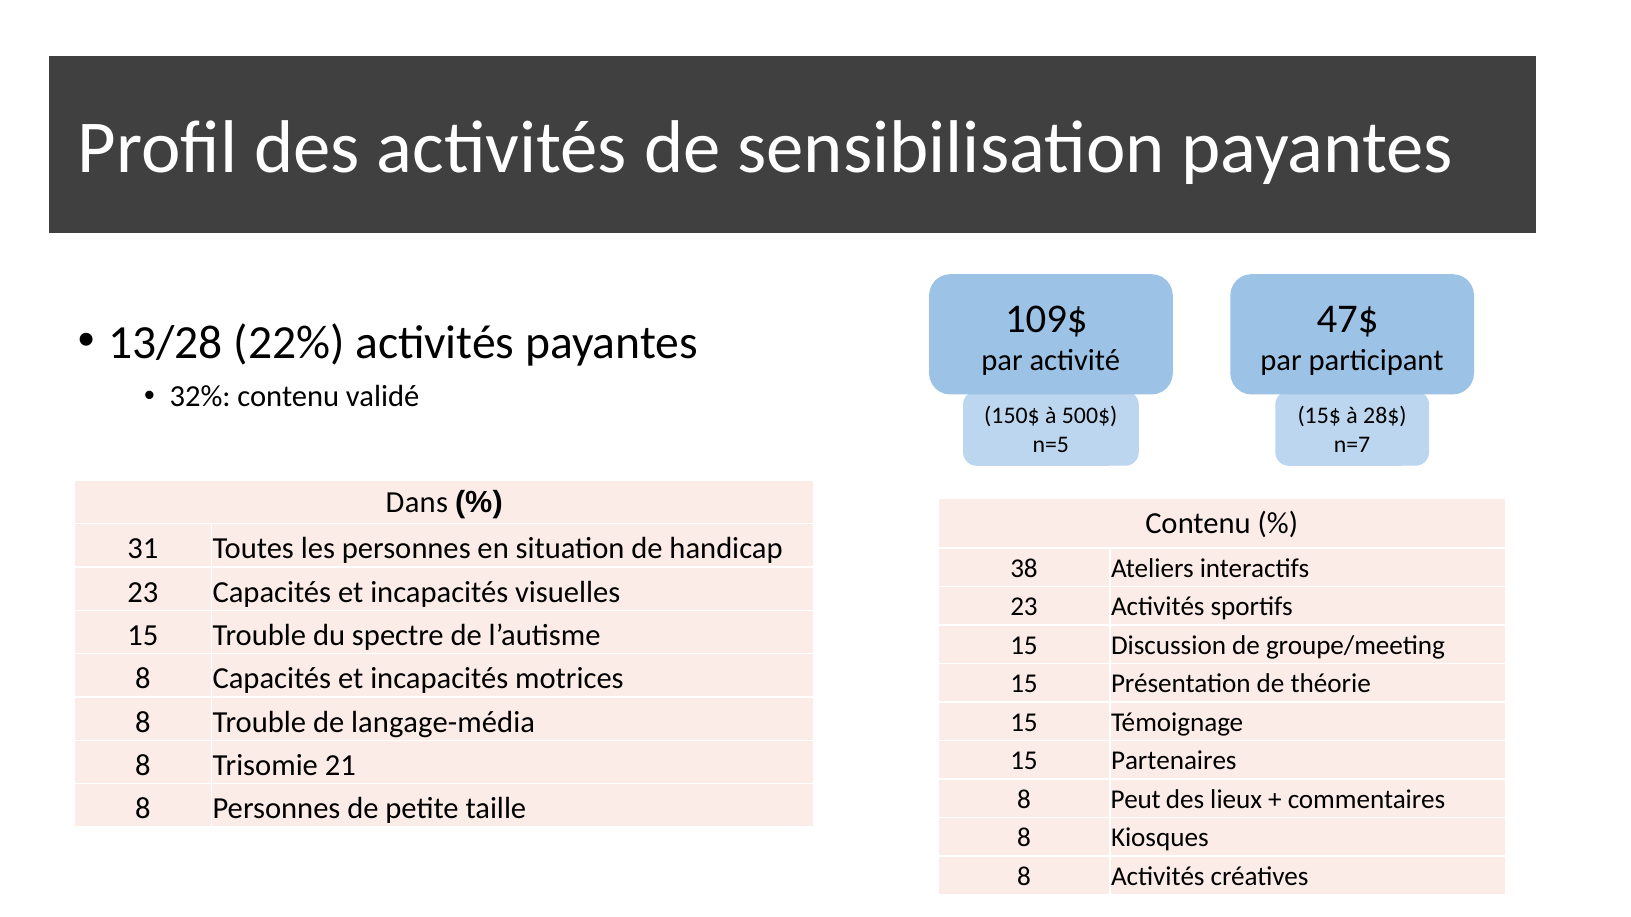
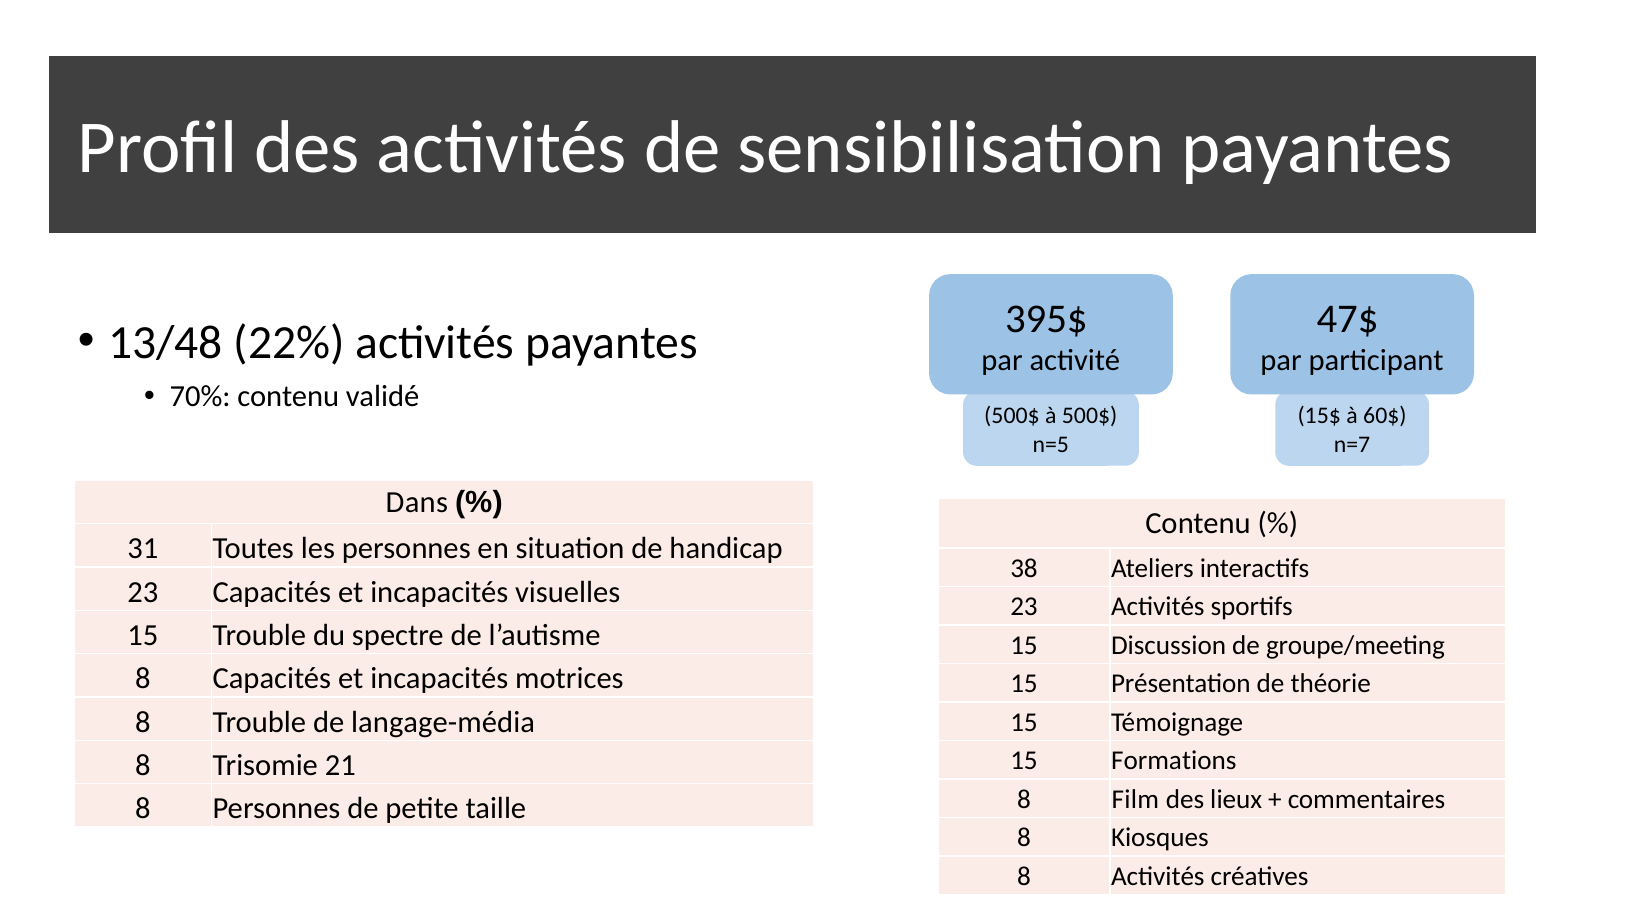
109$: 109$ -> 395$
13/28: 13/28 -> 13/48
32%: 32% -> 70%
150$ at (1012, 416): 150$ -> 500$
28$: 28$ -> 60$
Partenaires: Partenaires -> Formations
Peut: Peut -> Film
